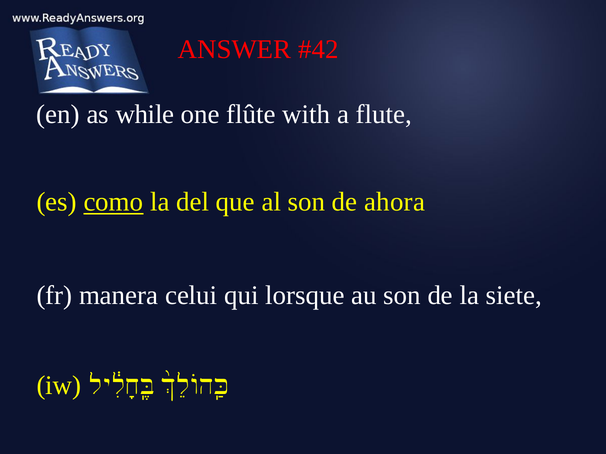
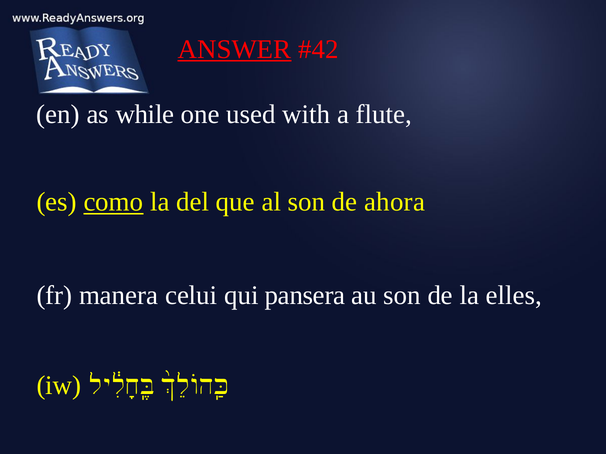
ANSWER underline: none -> present
flûte: flûte -> used
lorsque: lorsque -> pansera
siete: siete -> elles
